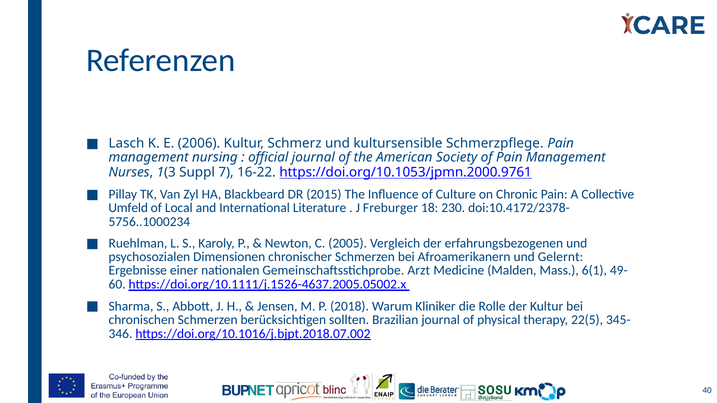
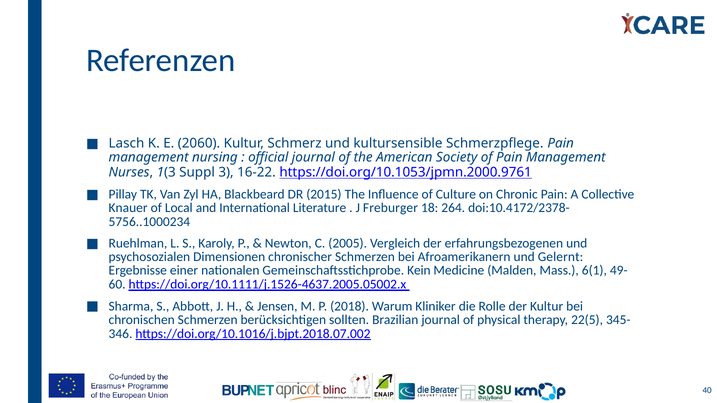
2006: 2006 -> 2060
7: 7 -> 3
Umfeld: Umfeld -> Knauer
230: 230 -> 264
Arzt: Arzt -> Kein
